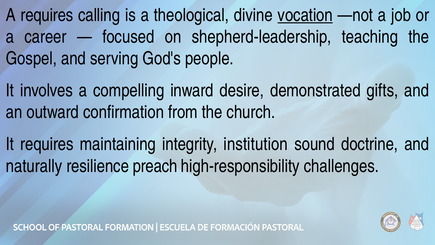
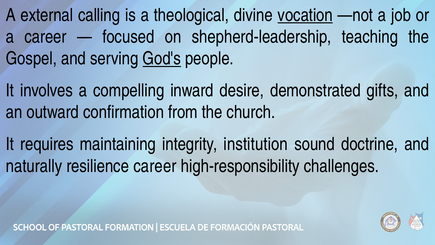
A requires: requires -> external
God's underline: none -> present
resilience preach: preach -> career
